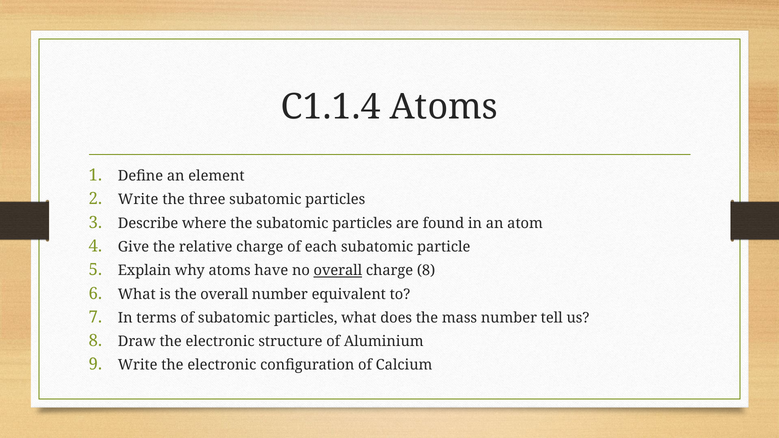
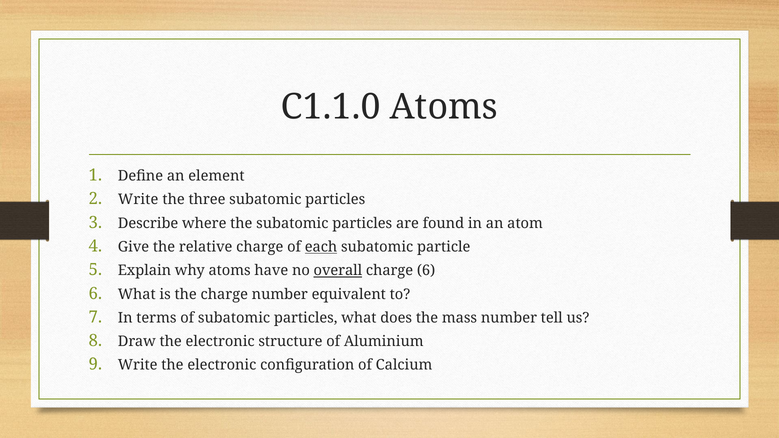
C1.1.4: C1.1.4 -> C1.1.0
each underline: none -> present
charge 8: 8 -> 6
the overall: overall -> charge
